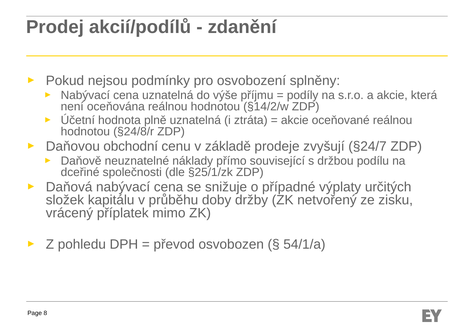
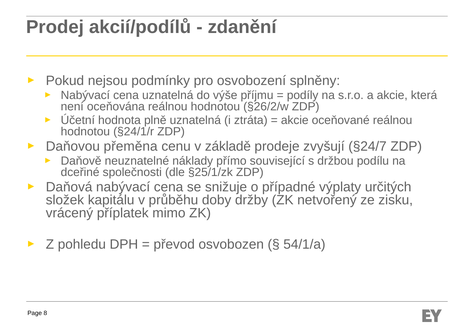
§14/2/w: §14/2/w -> §26/2/w
§24/8/r: §24/8/r -> §24/1/r
obchodní: obchodní -> přeměna
